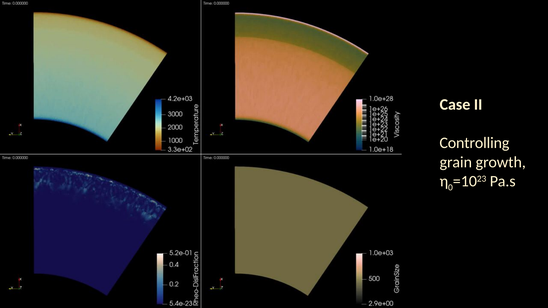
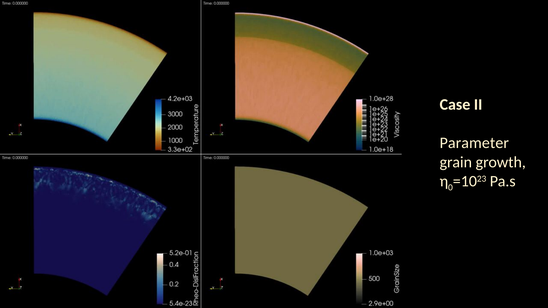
Controlling: Controlling -> Parameter
